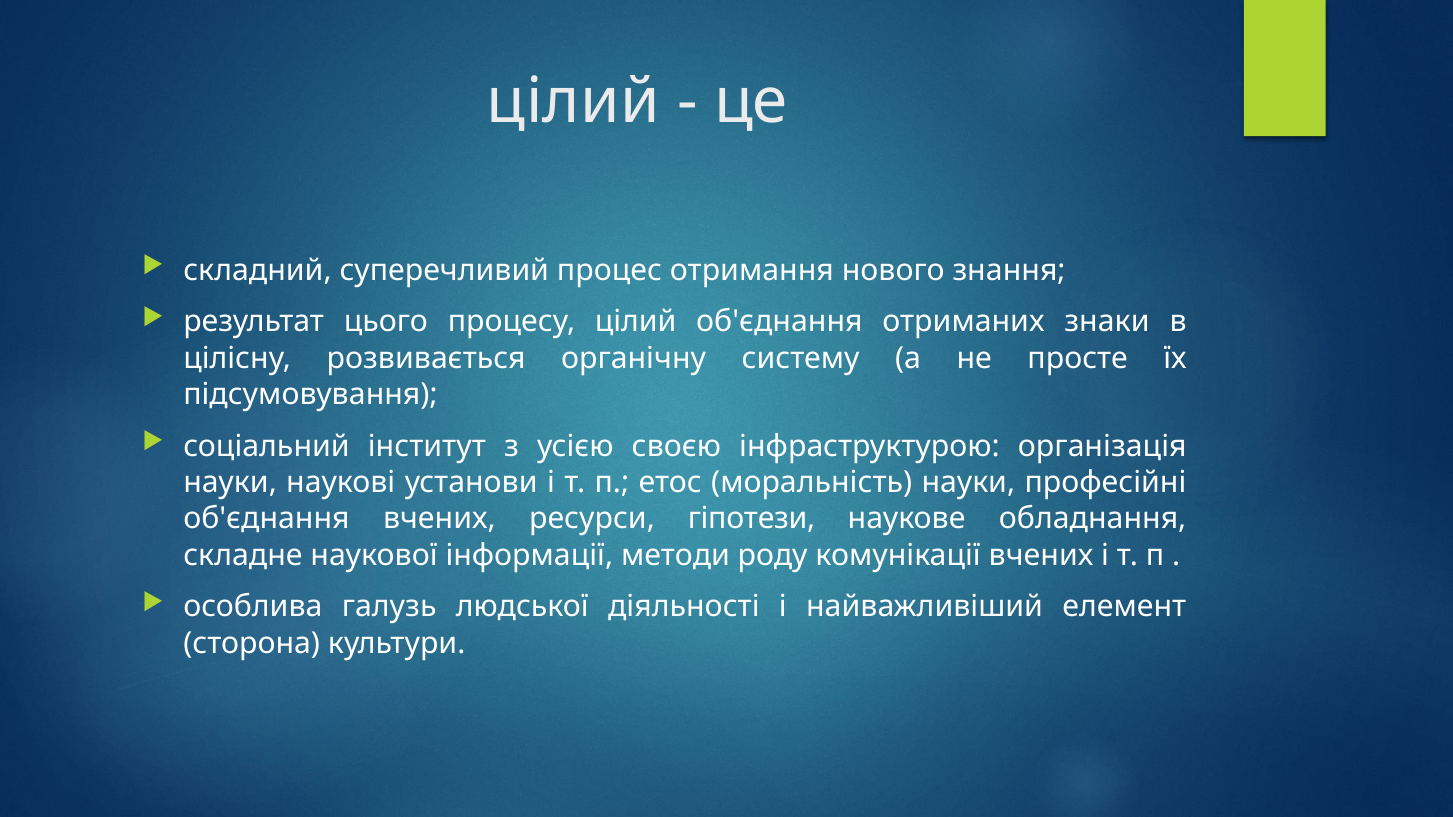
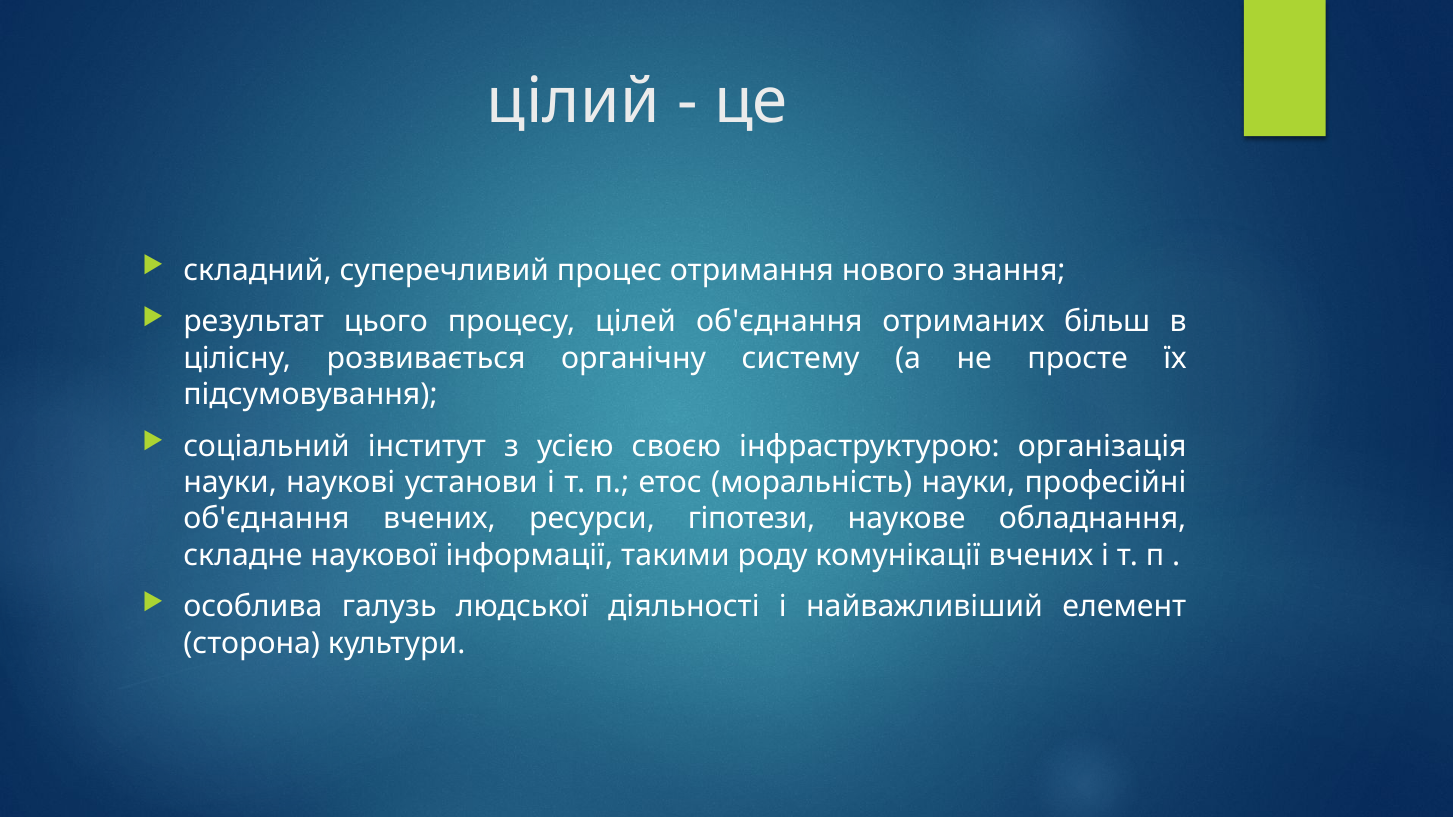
процесу цілий: цілий -> цілей
знаки: знаки -> більш
методи: методи -> такими
